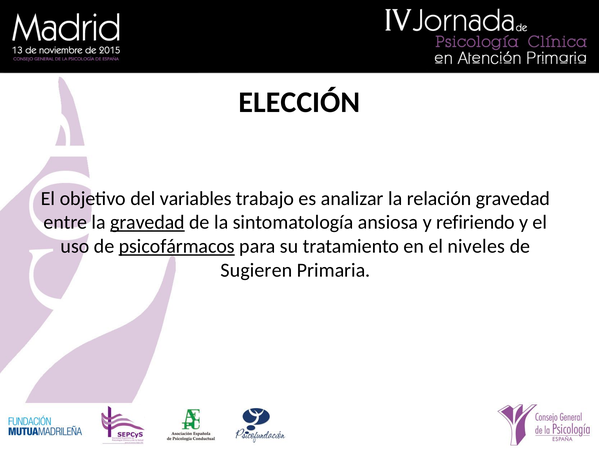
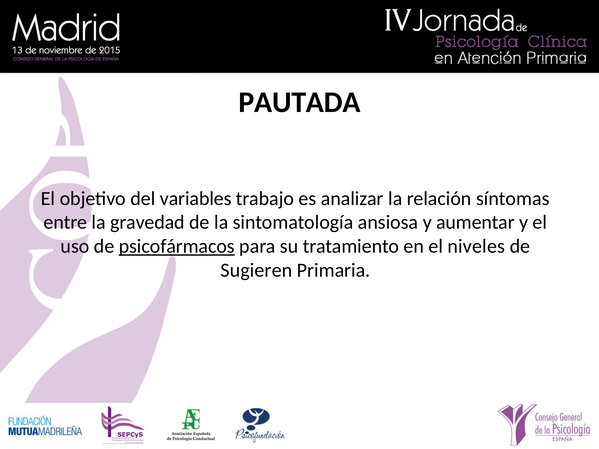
ELECCIÓN: ELECCIÓN -> PAUTADA
relación gravedad: gravedad -> síntomas
gravedad at (147, 223) underline: present -> none
refiriendo: refiriendo -> aumentar
